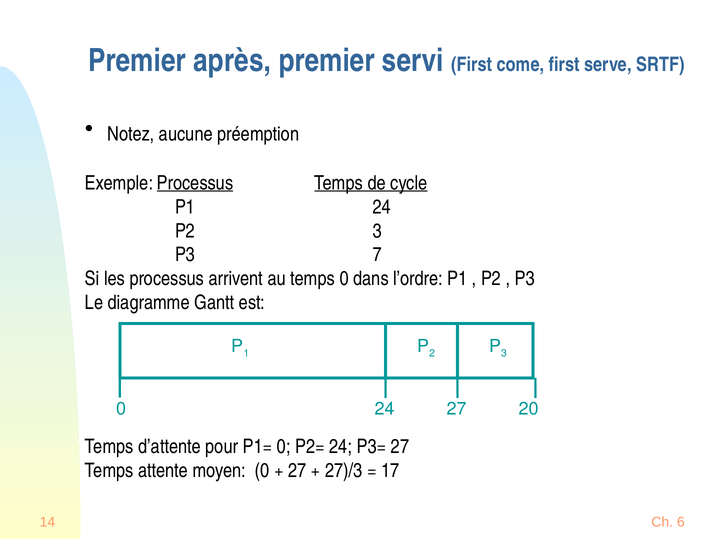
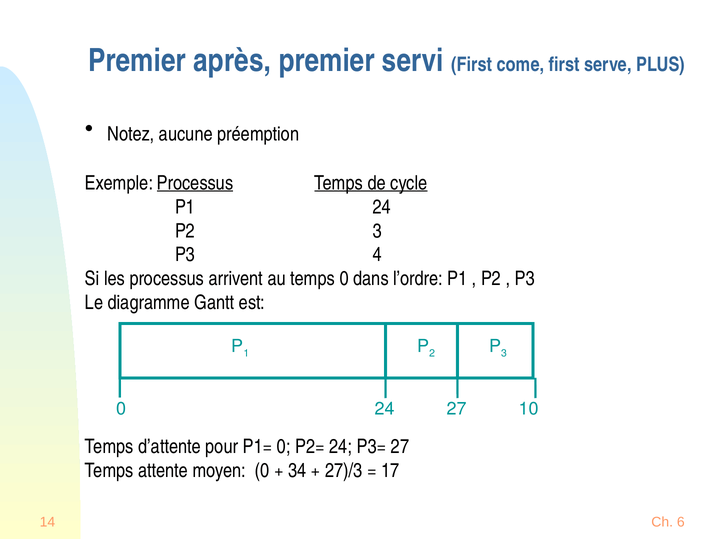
SRTF: SRTF -> PLUS
7: 7 -> 4
20: 20 -> 10
27 at (297, 471): 27 -> 34
